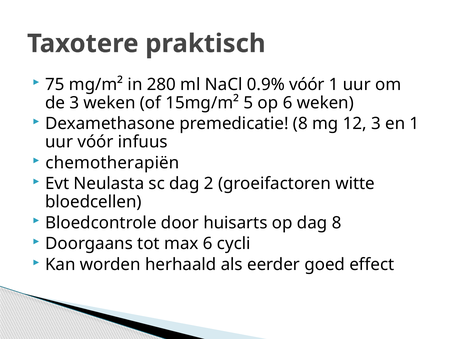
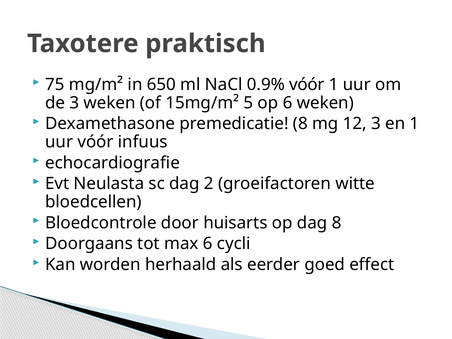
280: 280 -> 650
chemotherapiën: chemotherapiën -> echocardiografie
